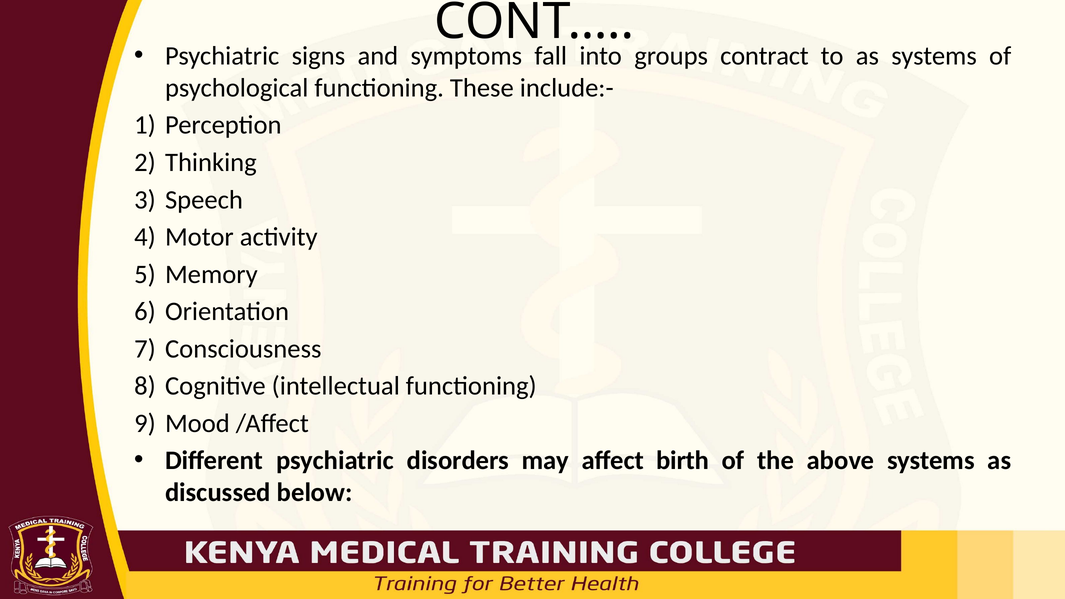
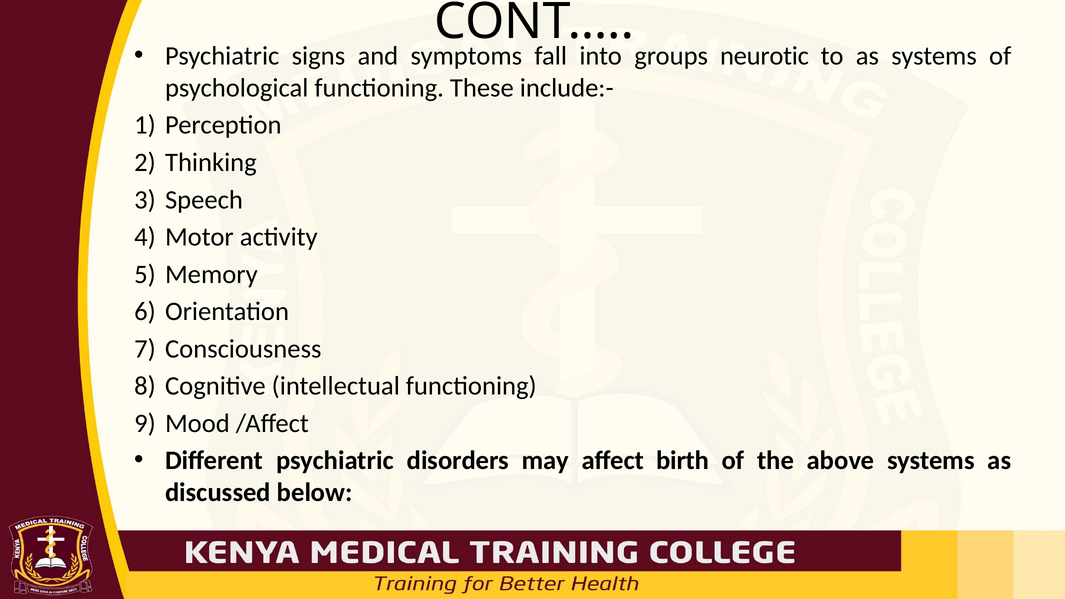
contract: contract -> neurotic
